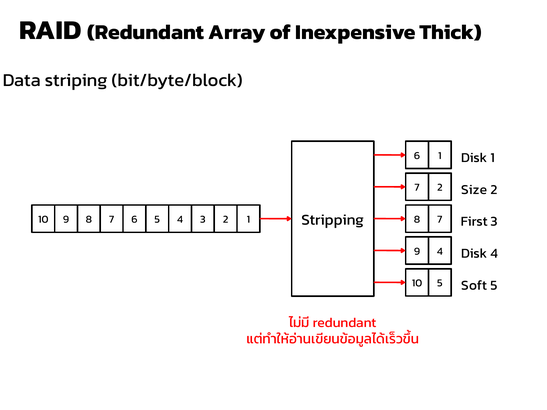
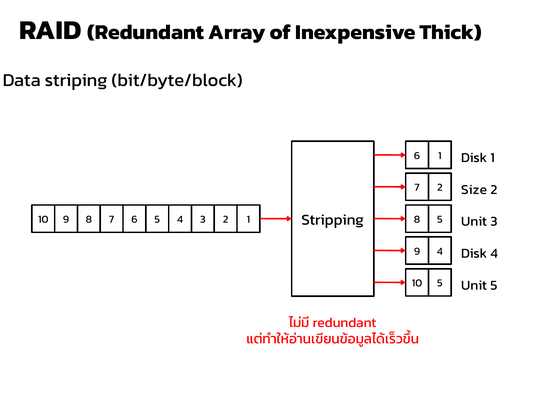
8 7: 7 -> 5
First at (474, 222): First -> Unit
Soft at (474, 285): Soft -> Unit
